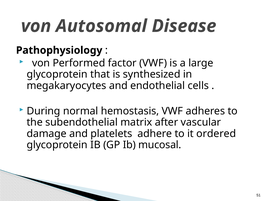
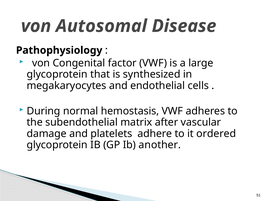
Performed: Performed -> Congenital
mucosal: mucosal -> another
